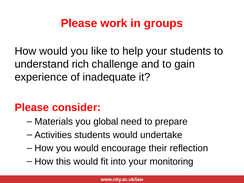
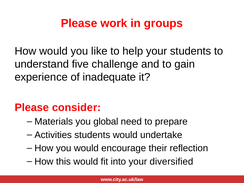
rich: rich -> five
monitoring: monitoring -> diversified
